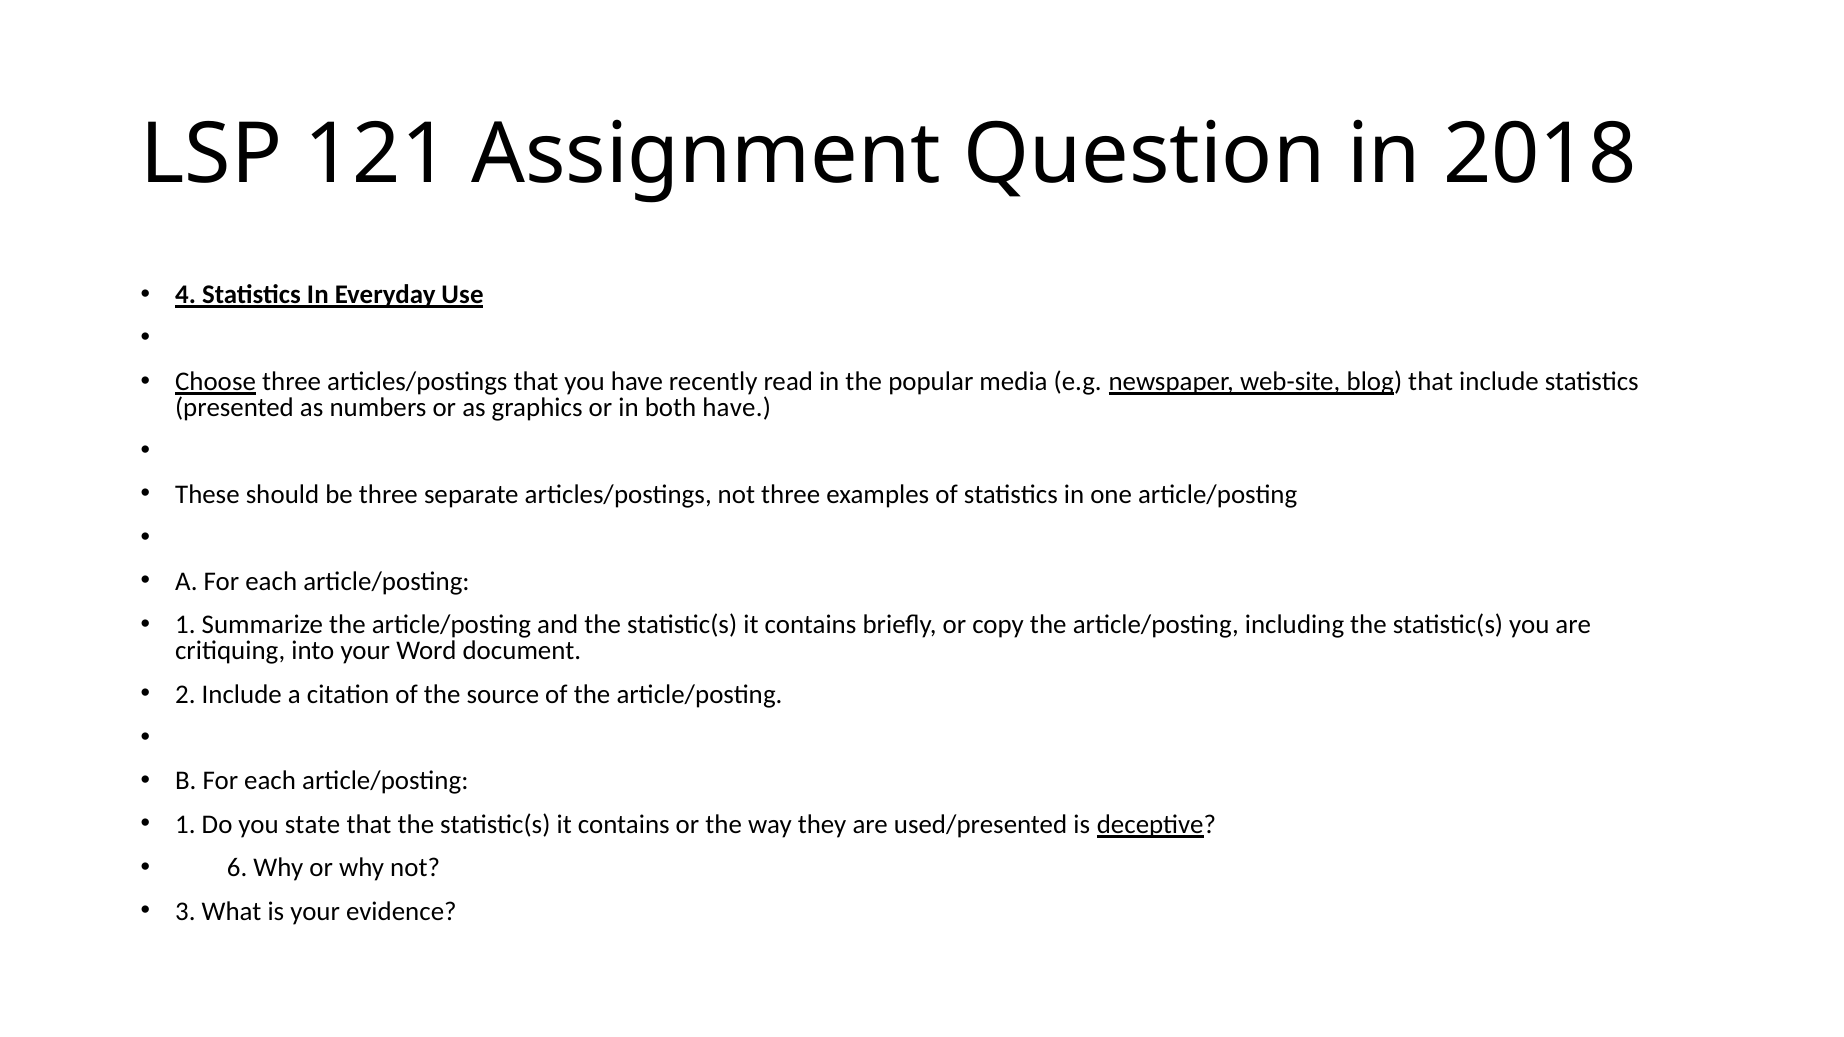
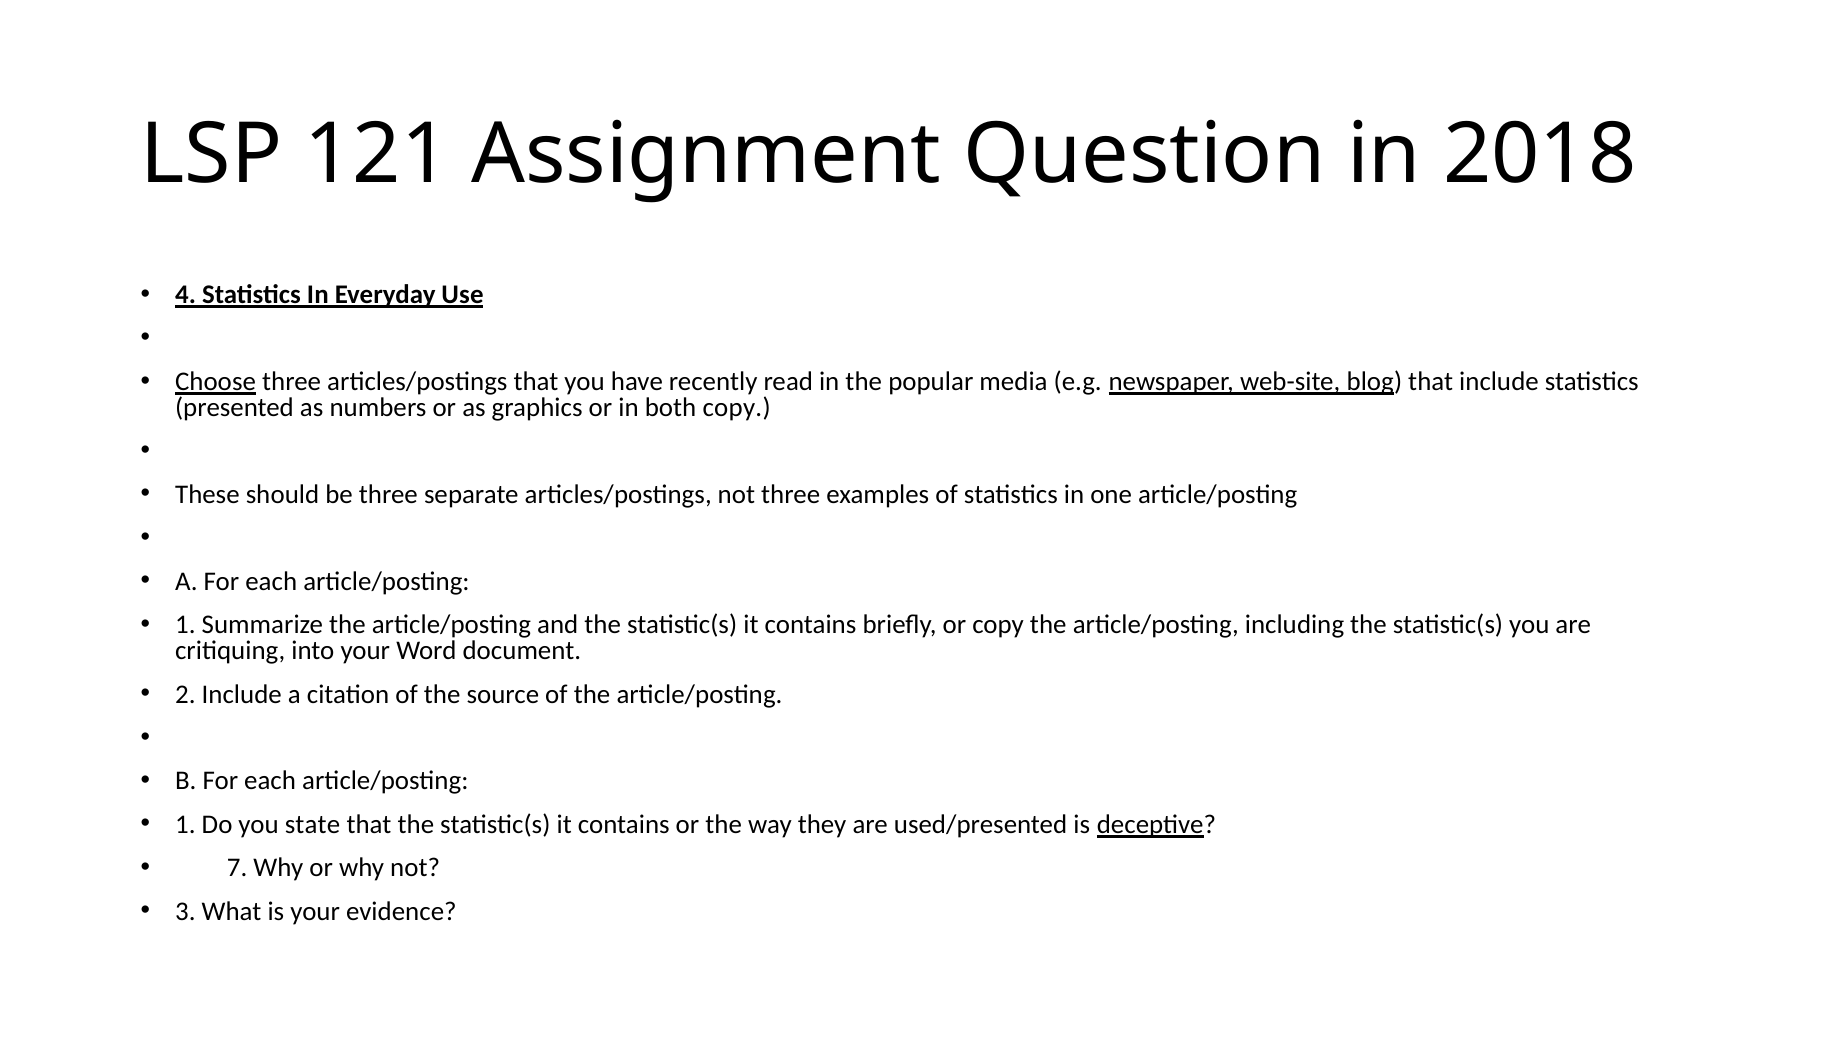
both have: have -> copy
6: 6 -> 7
